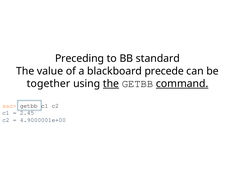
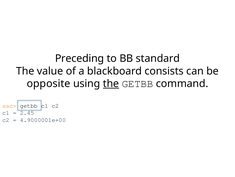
precede: precede -> consists
together: together -> opposite
command underline: present -> none
